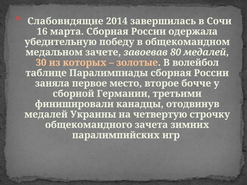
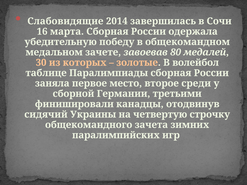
бочче: бочче -> среди
медалей at (46, 115): медалей -> сидячий
